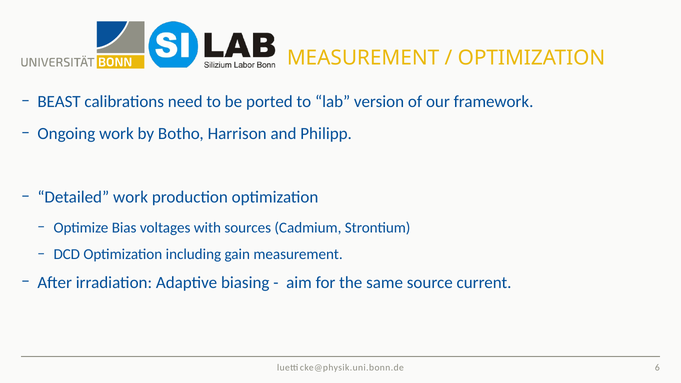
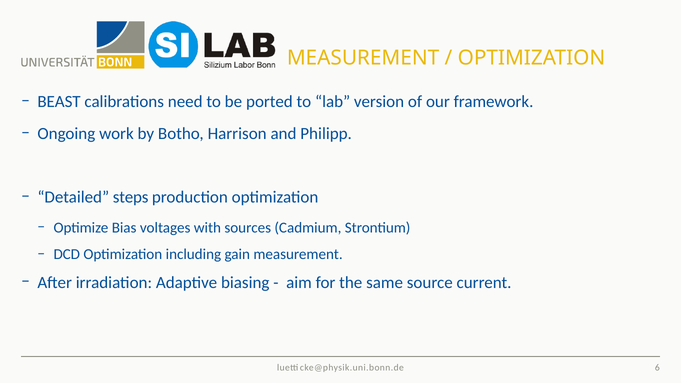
Detailed work: work -> steps
